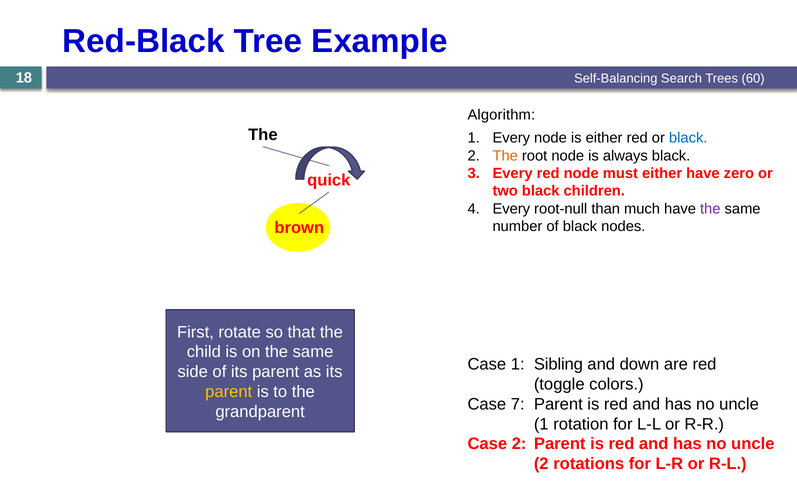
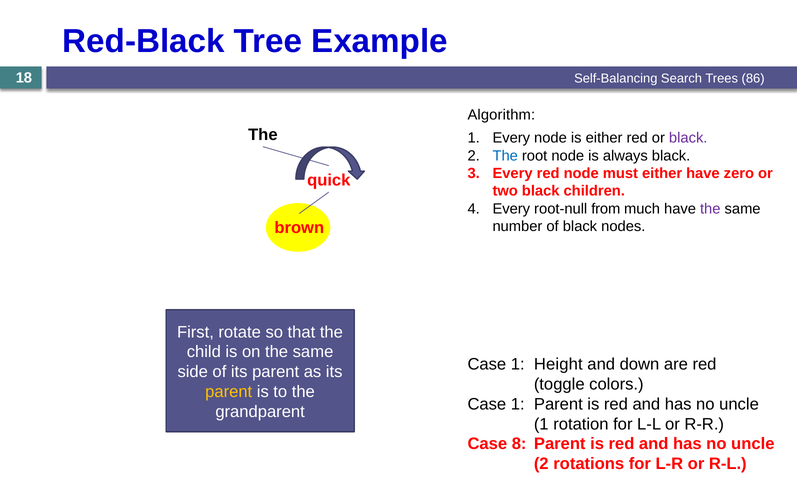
60: 60 -> 86
black at (688, 138) colour: blue -> purple
The at (505, 156) colour: orange -> blue
than: than -> from
Sibling: Sibling -> Height
7 at (518, 404): 7 -> 1
Case 2: 2 -> 8
